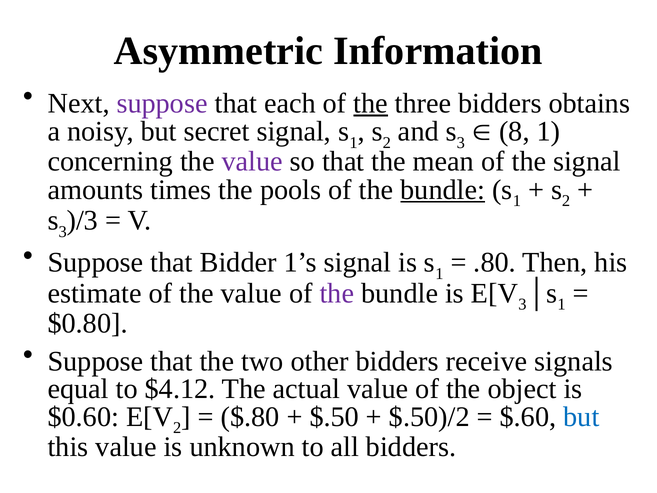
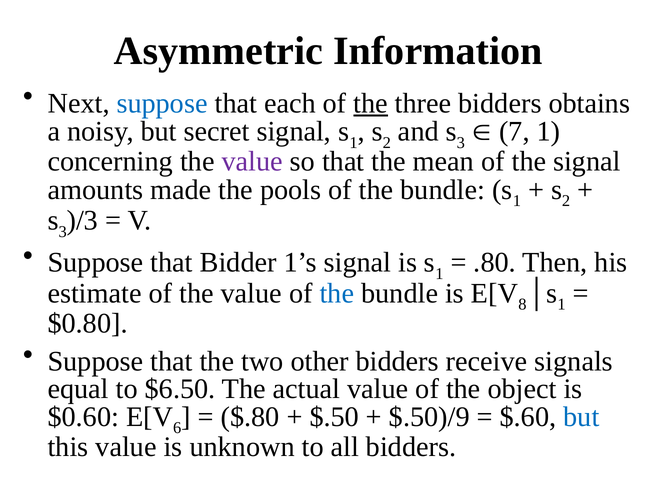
suppose at (162, 103) colour: purple -> blue
8: 8 -> 7
times: times -> made
bundle at (443, 190) underline: present -> none
the at (337, 293) colour: purple -> blue
3 at (522, 304): 3 -> 8
$4.12: $4.12 -> $6.50
2 at (177, 428): 2 -> 6
$.50)/2: $.50)/2 -> $.50)/9
